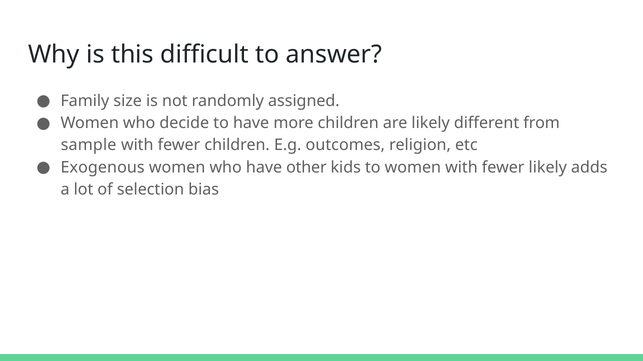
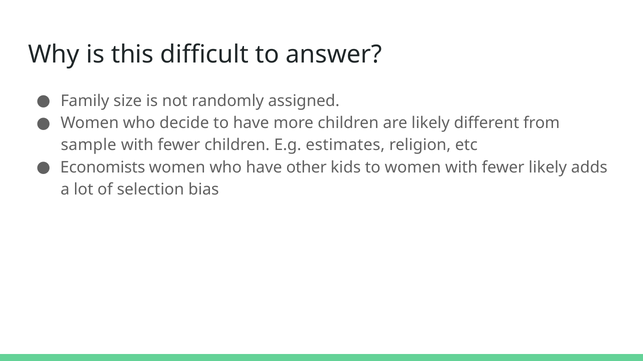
outcomes: outcomes -> estimates
Exogenous: Exogenous -> Economists
